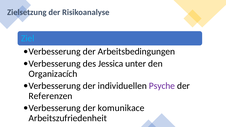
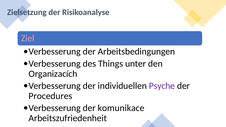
Ziel colour: light blue -> pink
Jessica: Jessica -> Things
Referenzen: Referenzen -> Procedures
